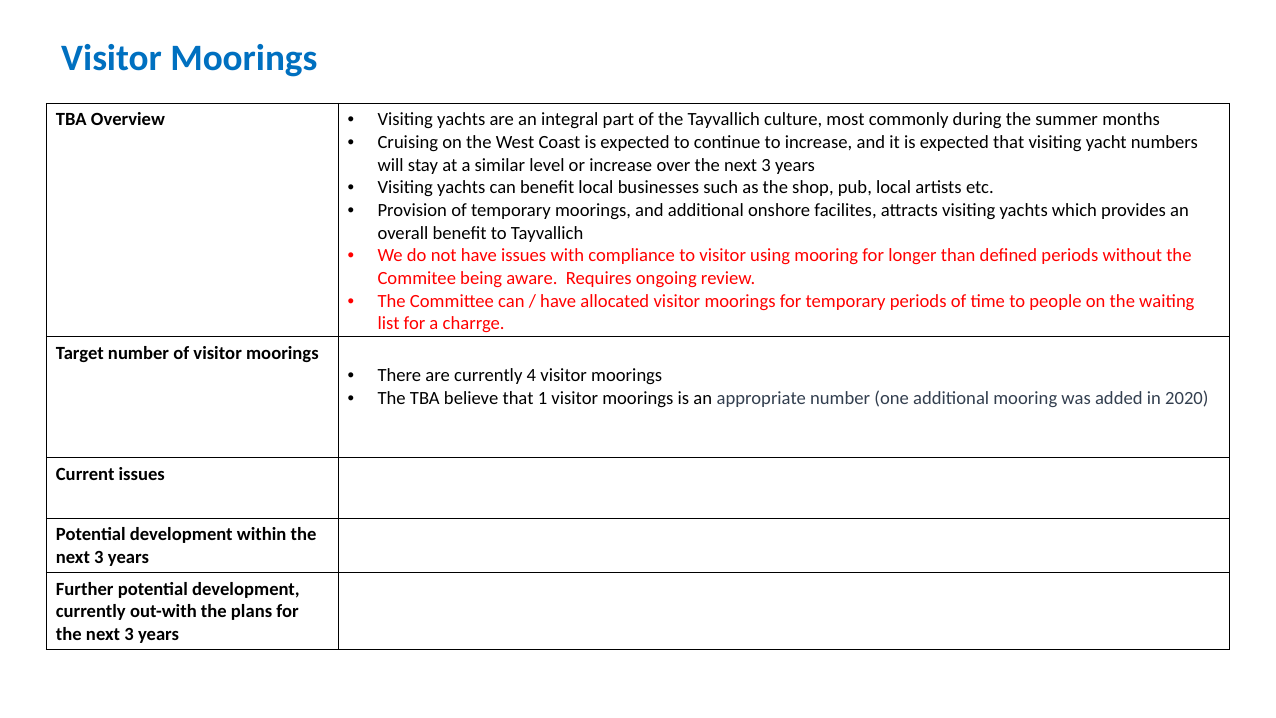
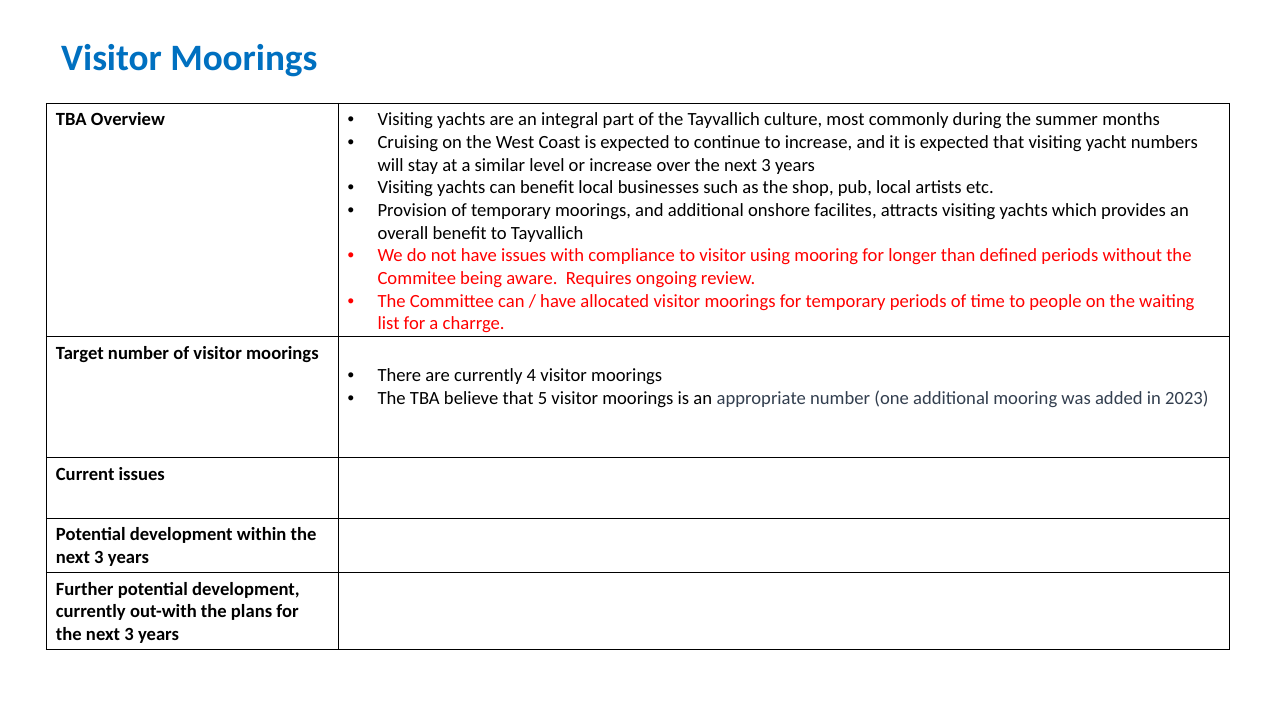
1: 1 -> 5
2020: 2020 -> 2023
